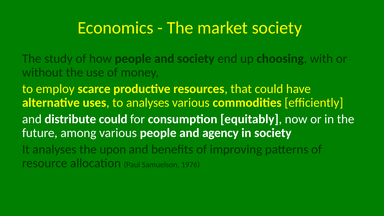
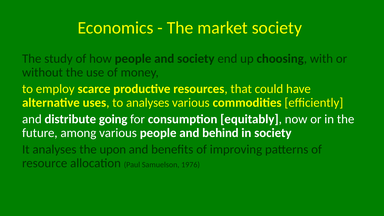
distribute could: could -> going
agency: agency -> behind
